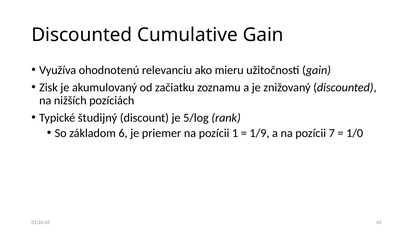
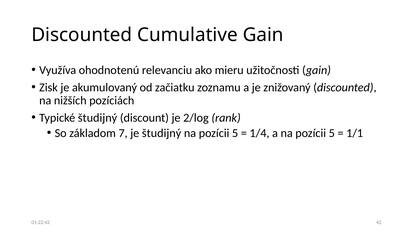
5/log: 5/log -> 2/log
6: 6 -> 7
je priemer: priemer -> študijný
1 at (235, 133): 1 -> 5
1/9: 1/9 -> 1/4
a na pozícii 7: 7 -> 5
1/0: 1/0 -> 1/1
